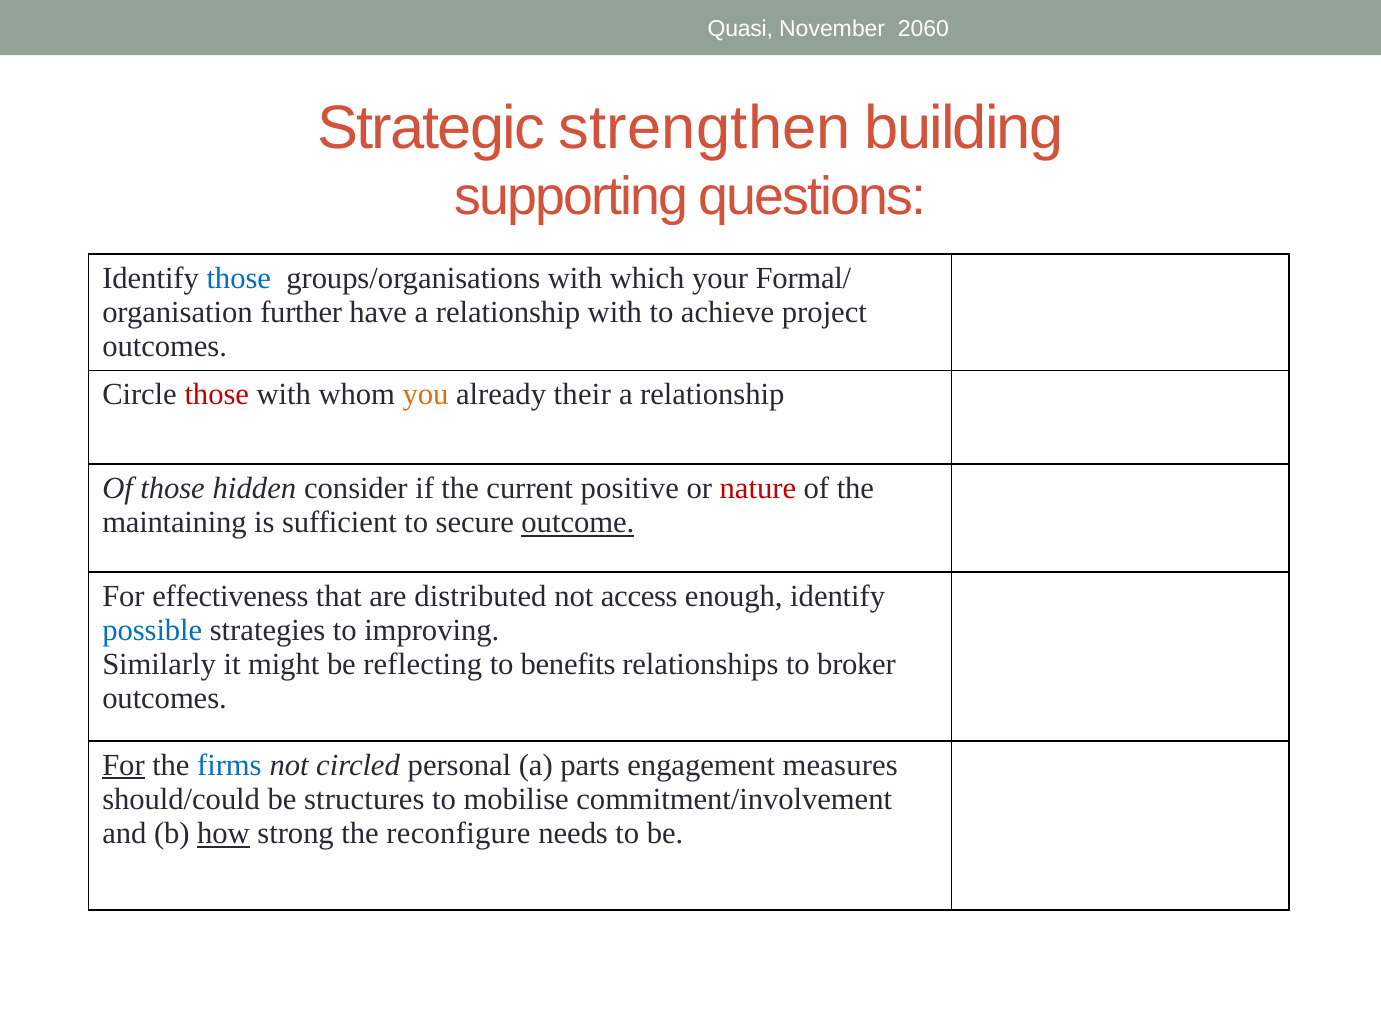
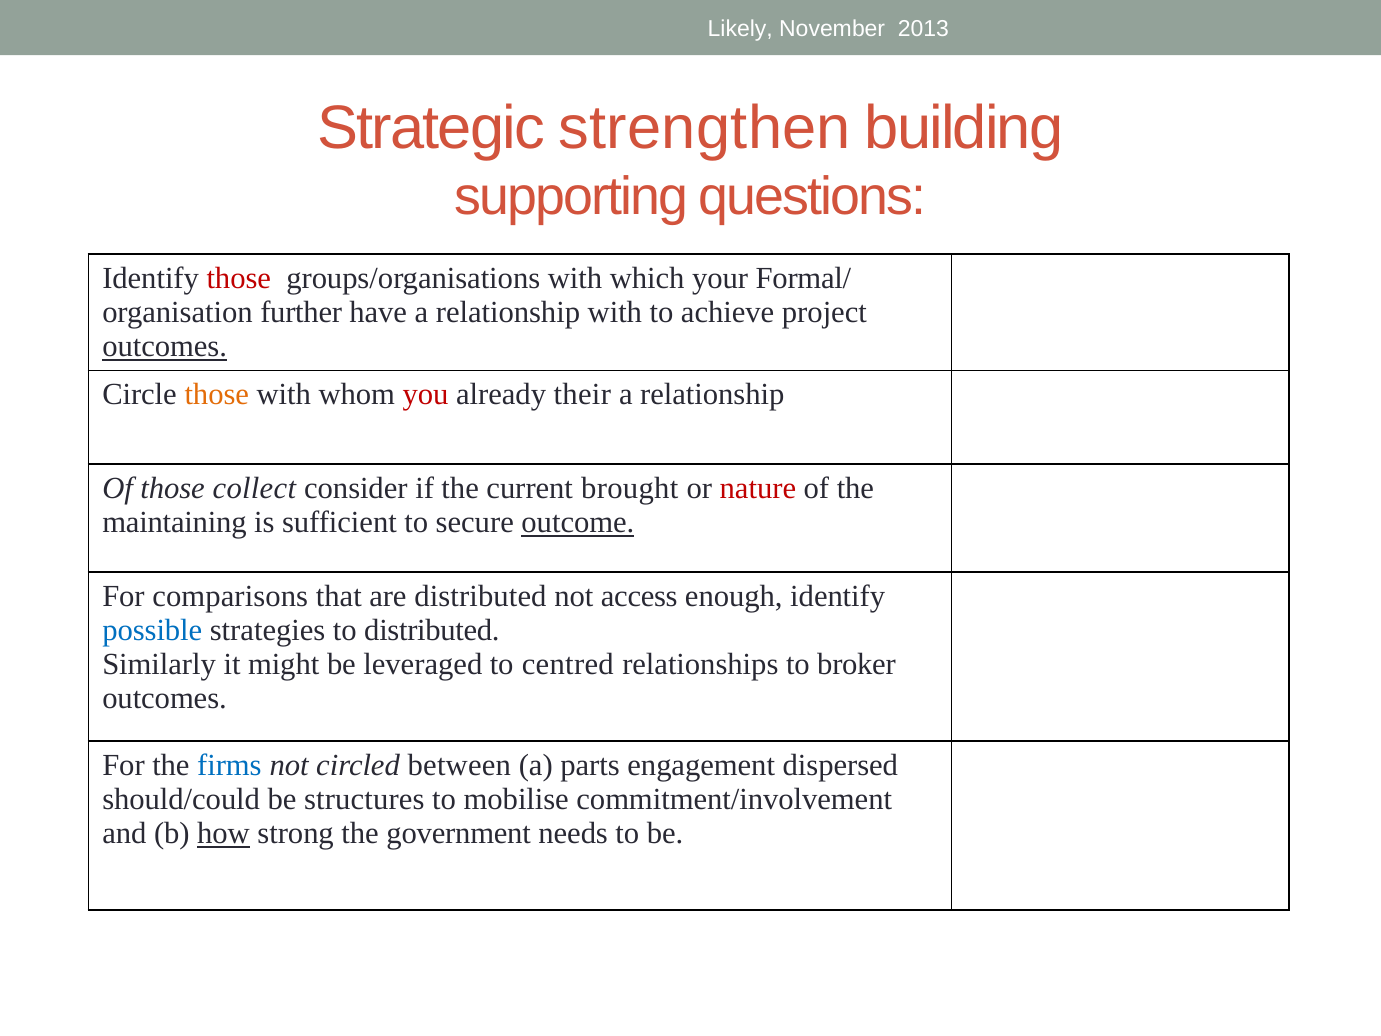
Quasi: Quasi -> Likely
2060: 2060 -> 2013
those at (239, 278) colour: blue -> red
outcomes at (165, 346) underline: none -> present
those at (217, 394) colour: red -> orange
you colour: orange -> red
hidden: hidden -> collect
positive: positive -> brought
effectiveness: effectiveness -> comparisons
to improving: improving -> distributed
reflecting: reflecting -> leveraged
benefits: benefits -> centred
For at (123, 765) underline: present -> none
personal: personal -> between
measures: measures -> dispersed
reconfigure: reconfigure -> government
